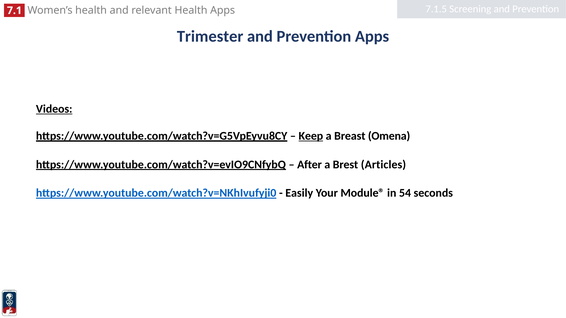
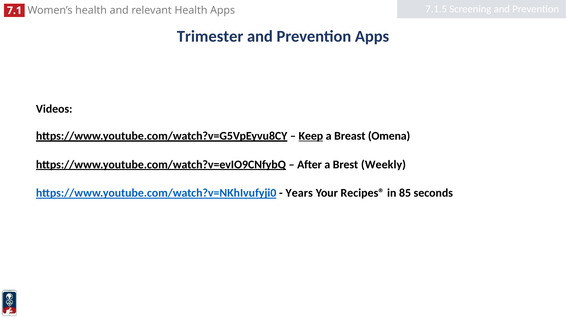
Videos underline: present -> none
Articles: Articles -> Weekly
Easily: Easily -> Years
Module®: Module® -> Recipes®
54: 54 -> 85
